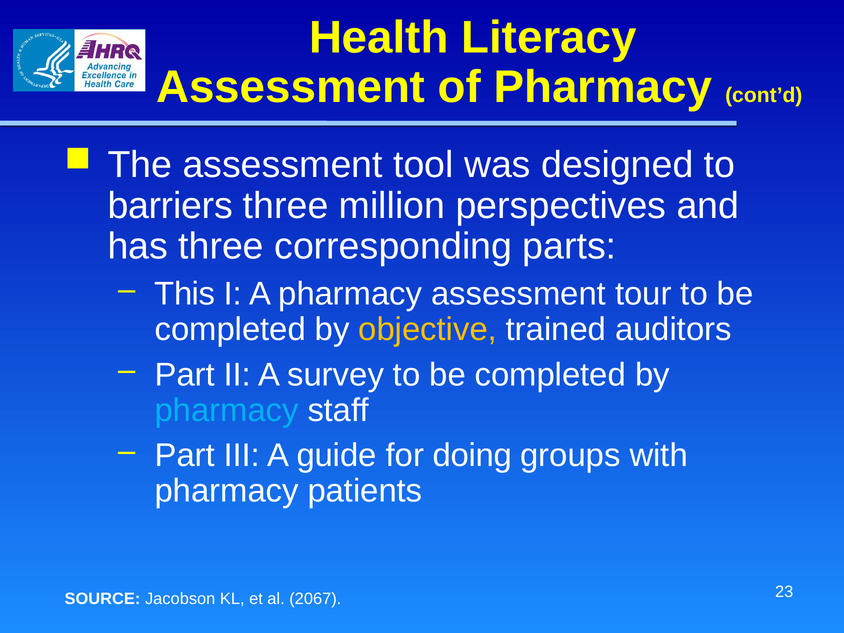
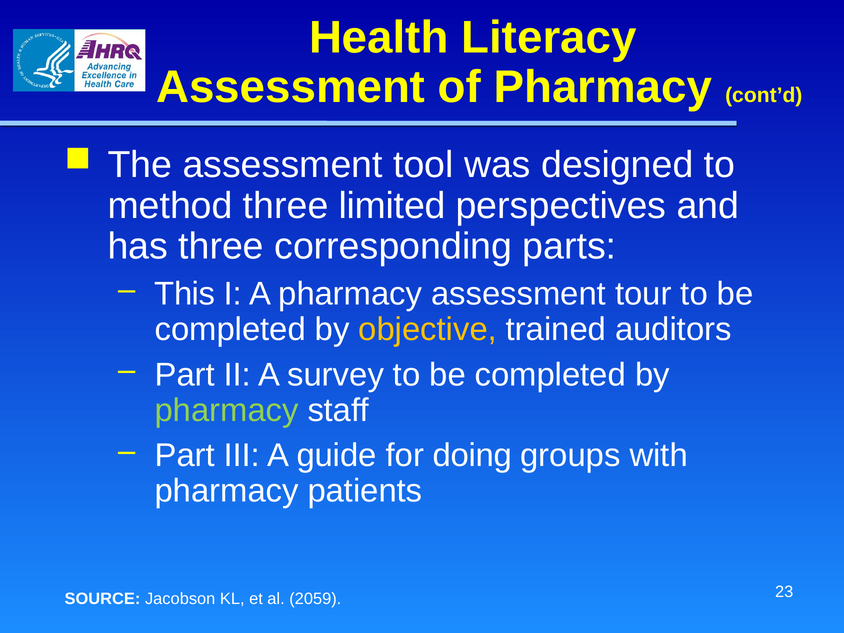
barriers: barriers -> method
million: million -> limited
pharmacy at (227, 410) colour: light blue -> light green
2067: 2067 -> 2059
